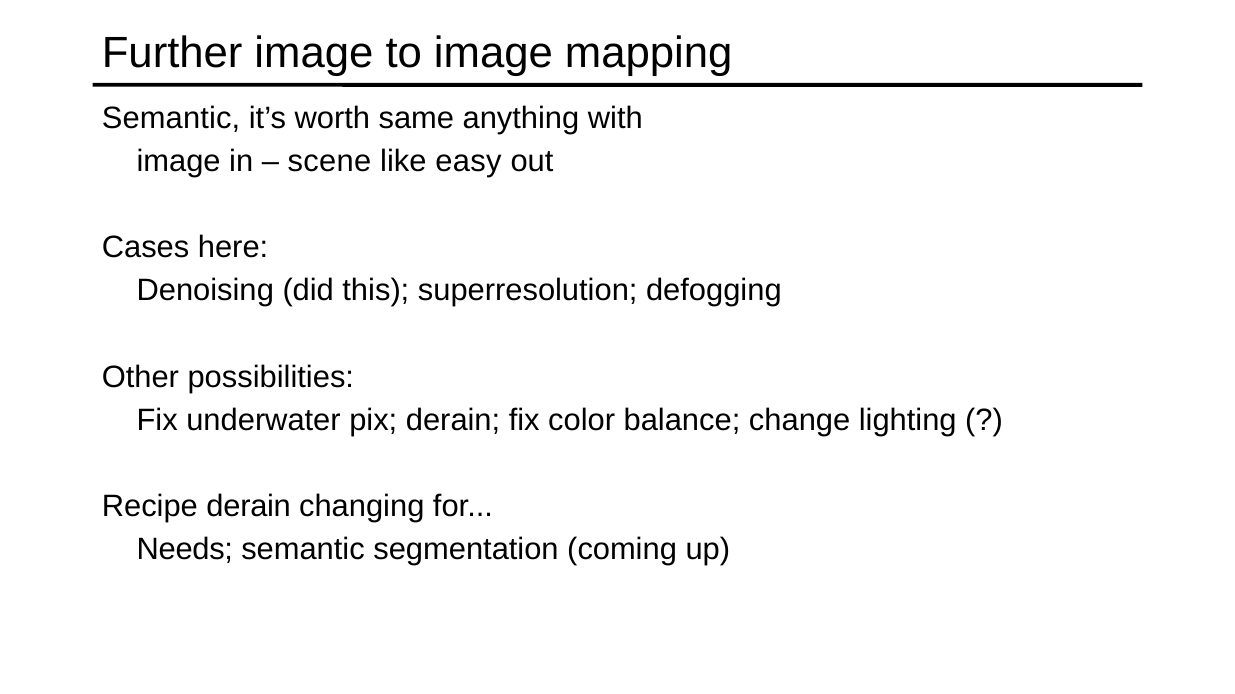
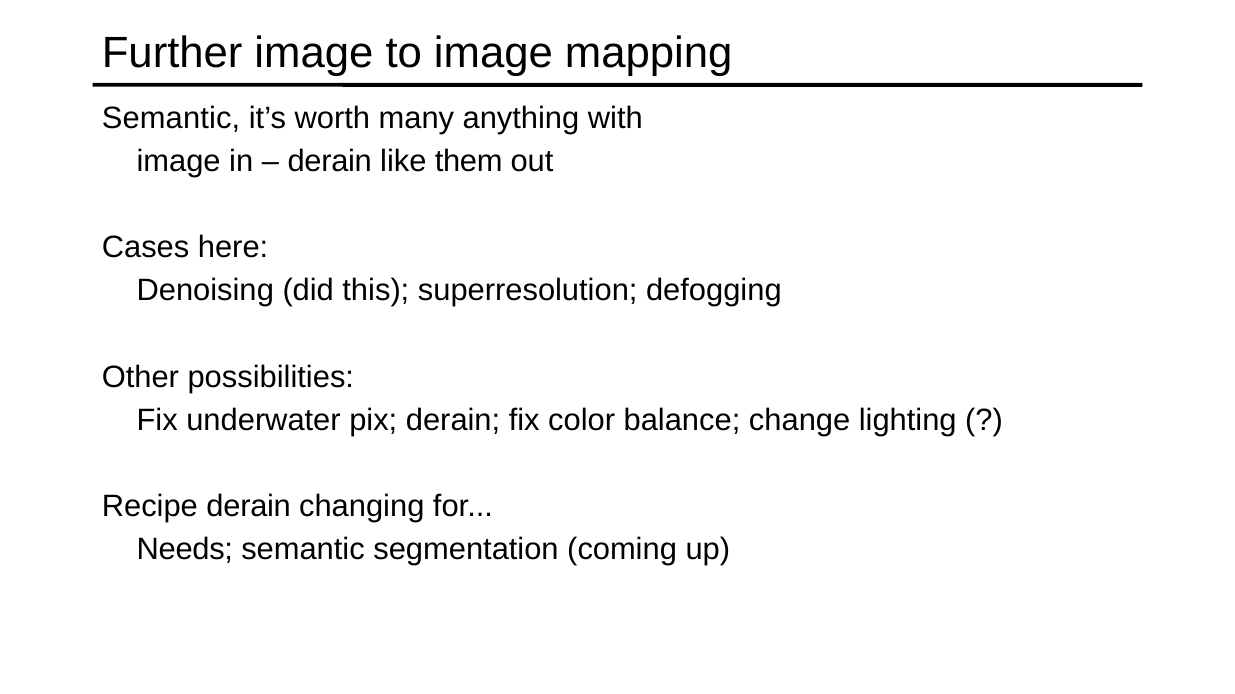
same: same -> many
scene at (329, 161): scene -> derain
easy: easy -> them
